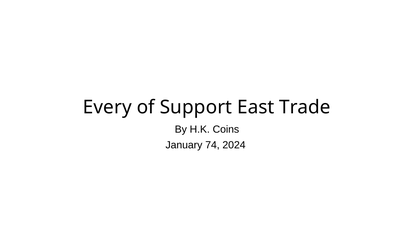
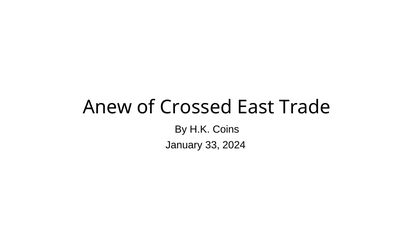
Every: Every -> Anew
Support: Support -> Crossed
74: 74 -> 33
